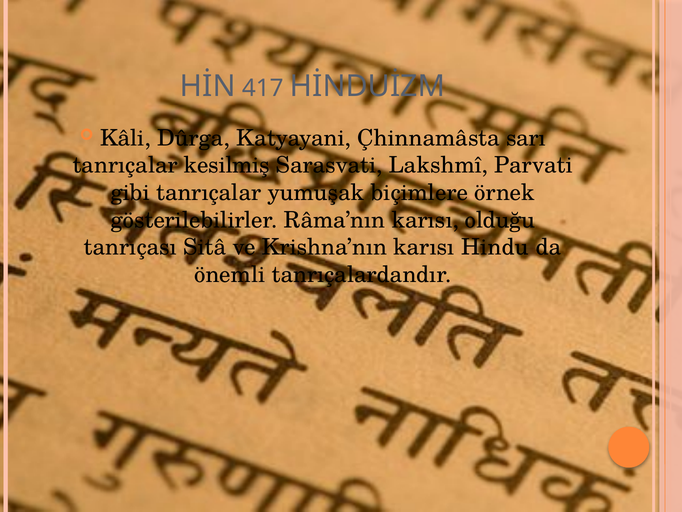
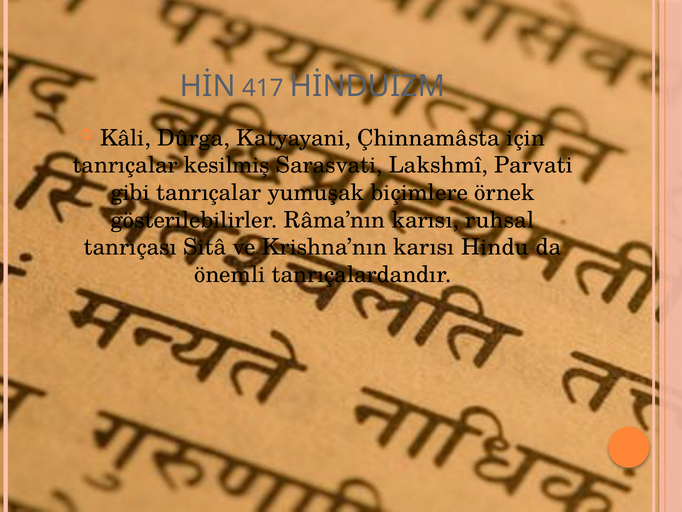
sarı: sarı -> için
olduğu: olduğu -> ruhsal
